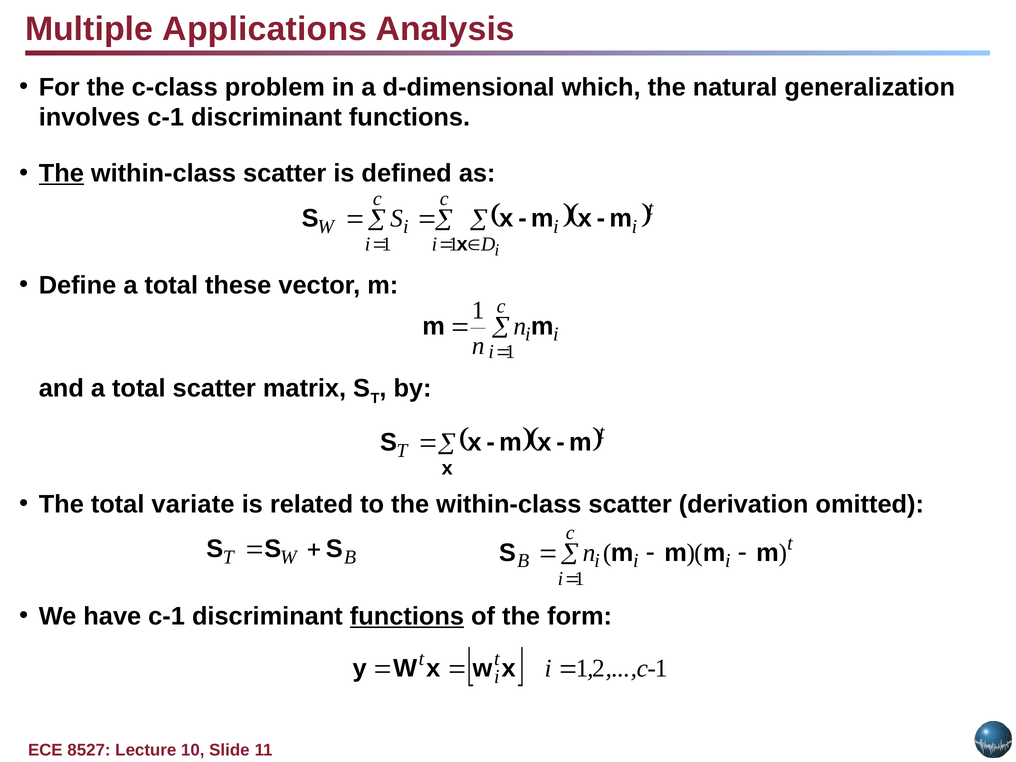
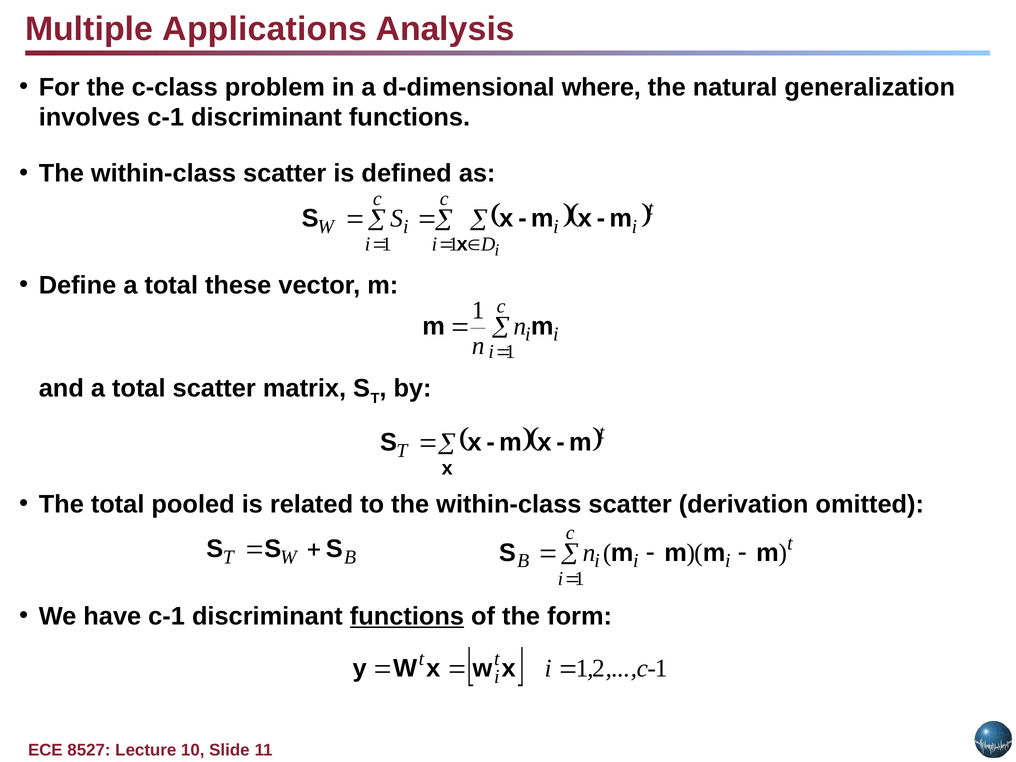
which: which -> where
The at (61, 173) underline: present -> none
variate: variate -> pooled
